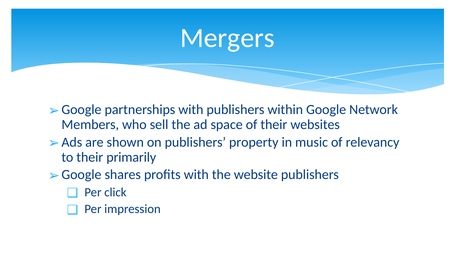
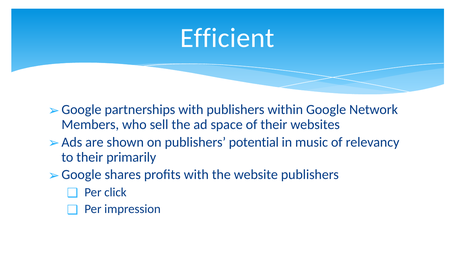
Mergers: Mergers -> Efficient
property: property -> potential
